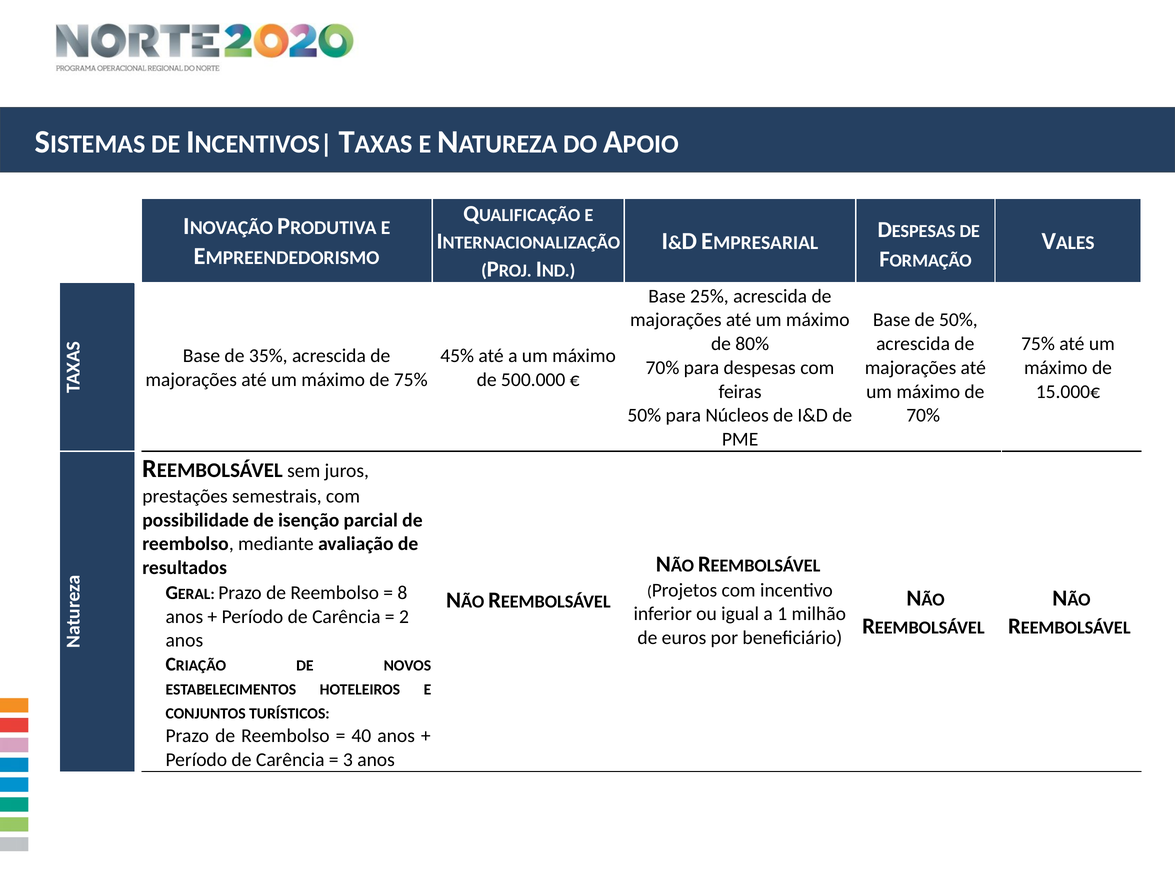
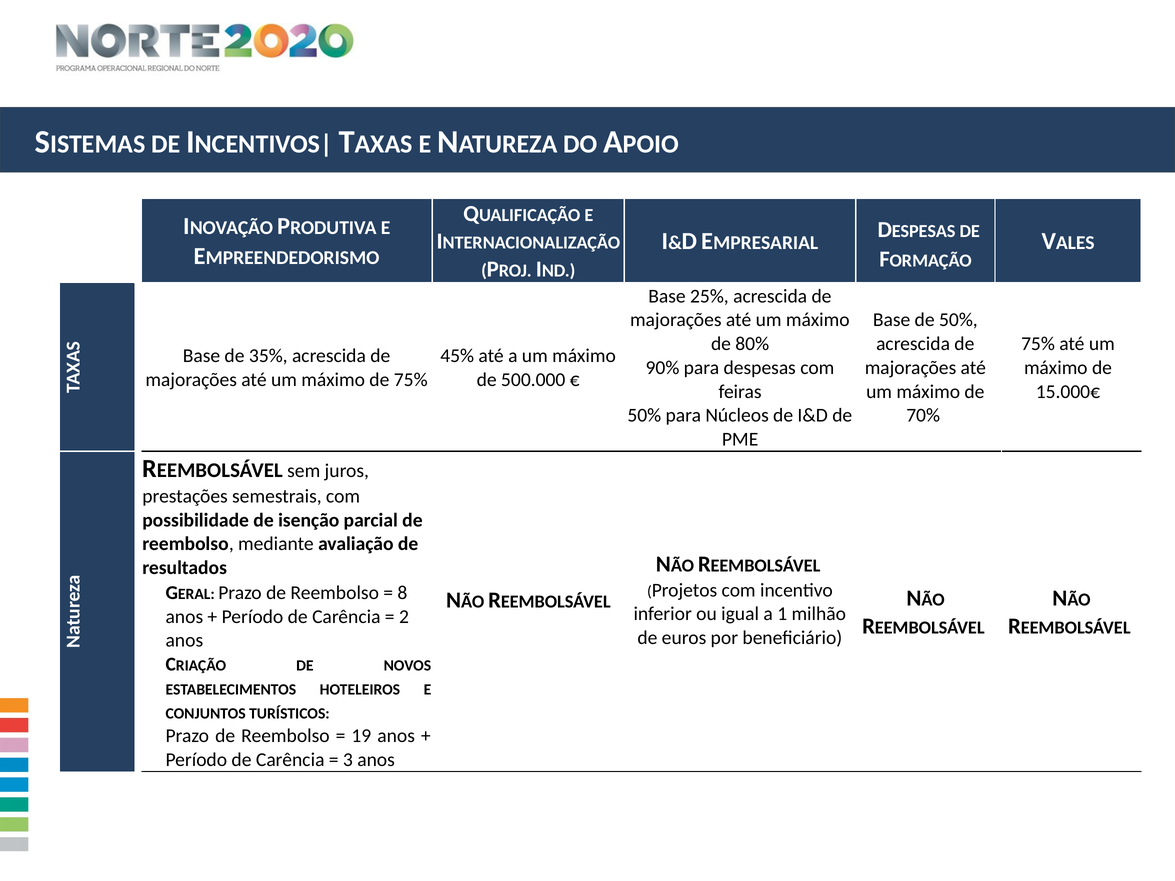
70% at (662, 368): 70% -> 90%
40: 40 -> 19
